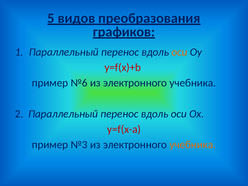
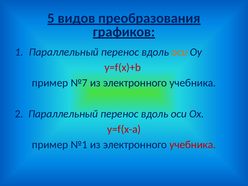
№6: №6 -> №7
№3: №3 -> №1
учебника at (193, 145) colour: orange -> red
